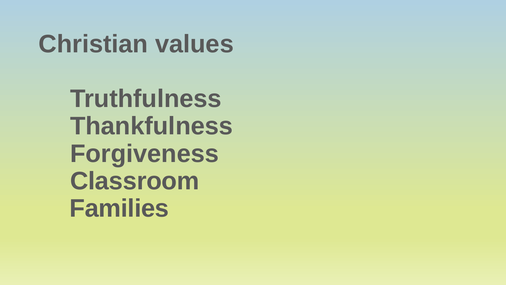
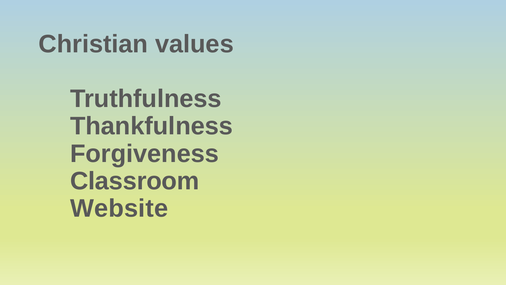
Families: Families -> Website
